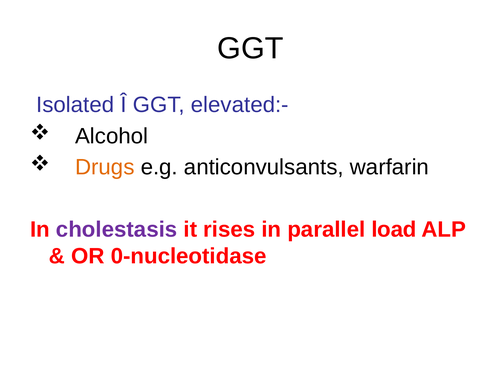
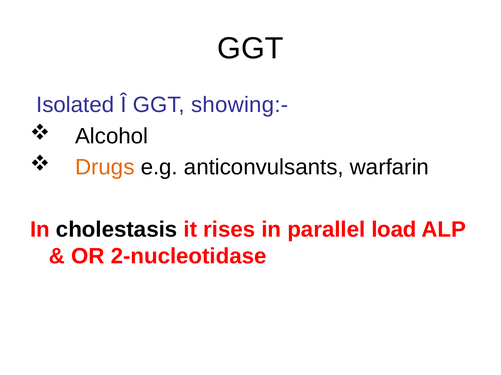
elevated:-: elevated:- -> showing:-
cholestasis colour: purple -> black
0-nucleotidase: 0-nucleotidase -> 2-nucleotidase
